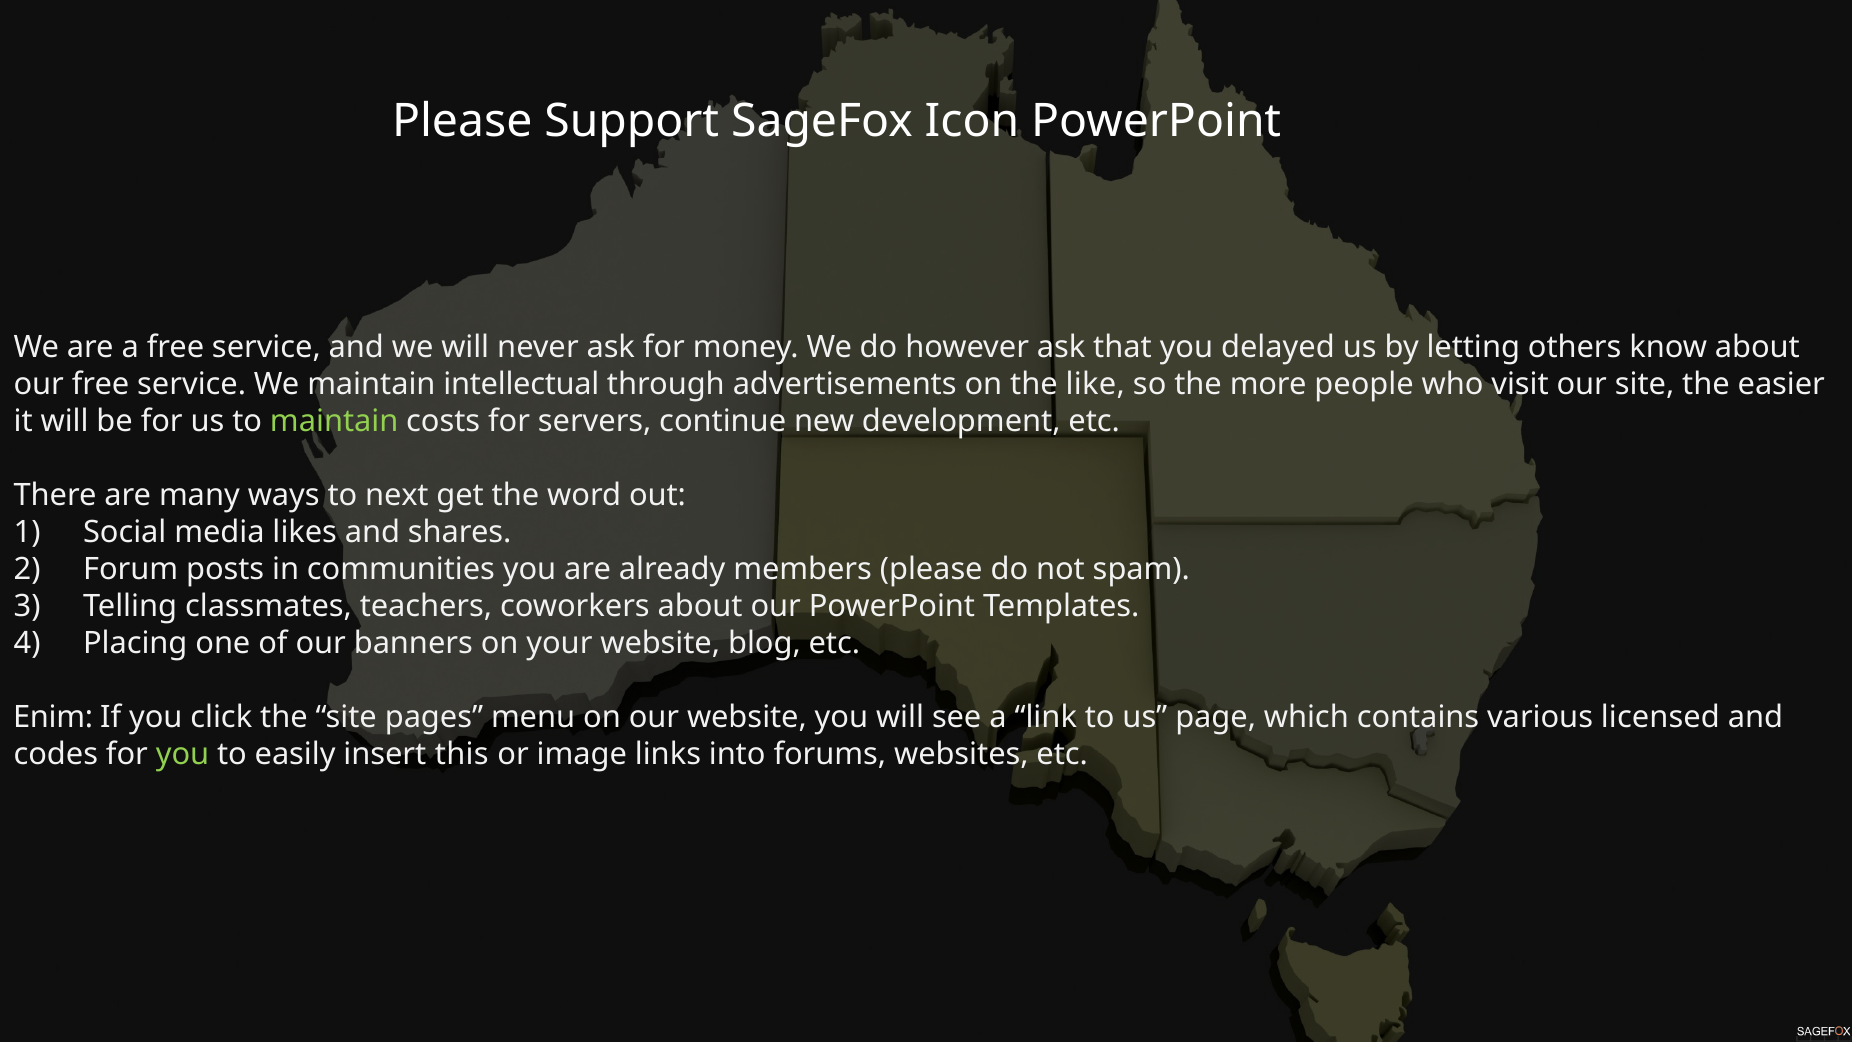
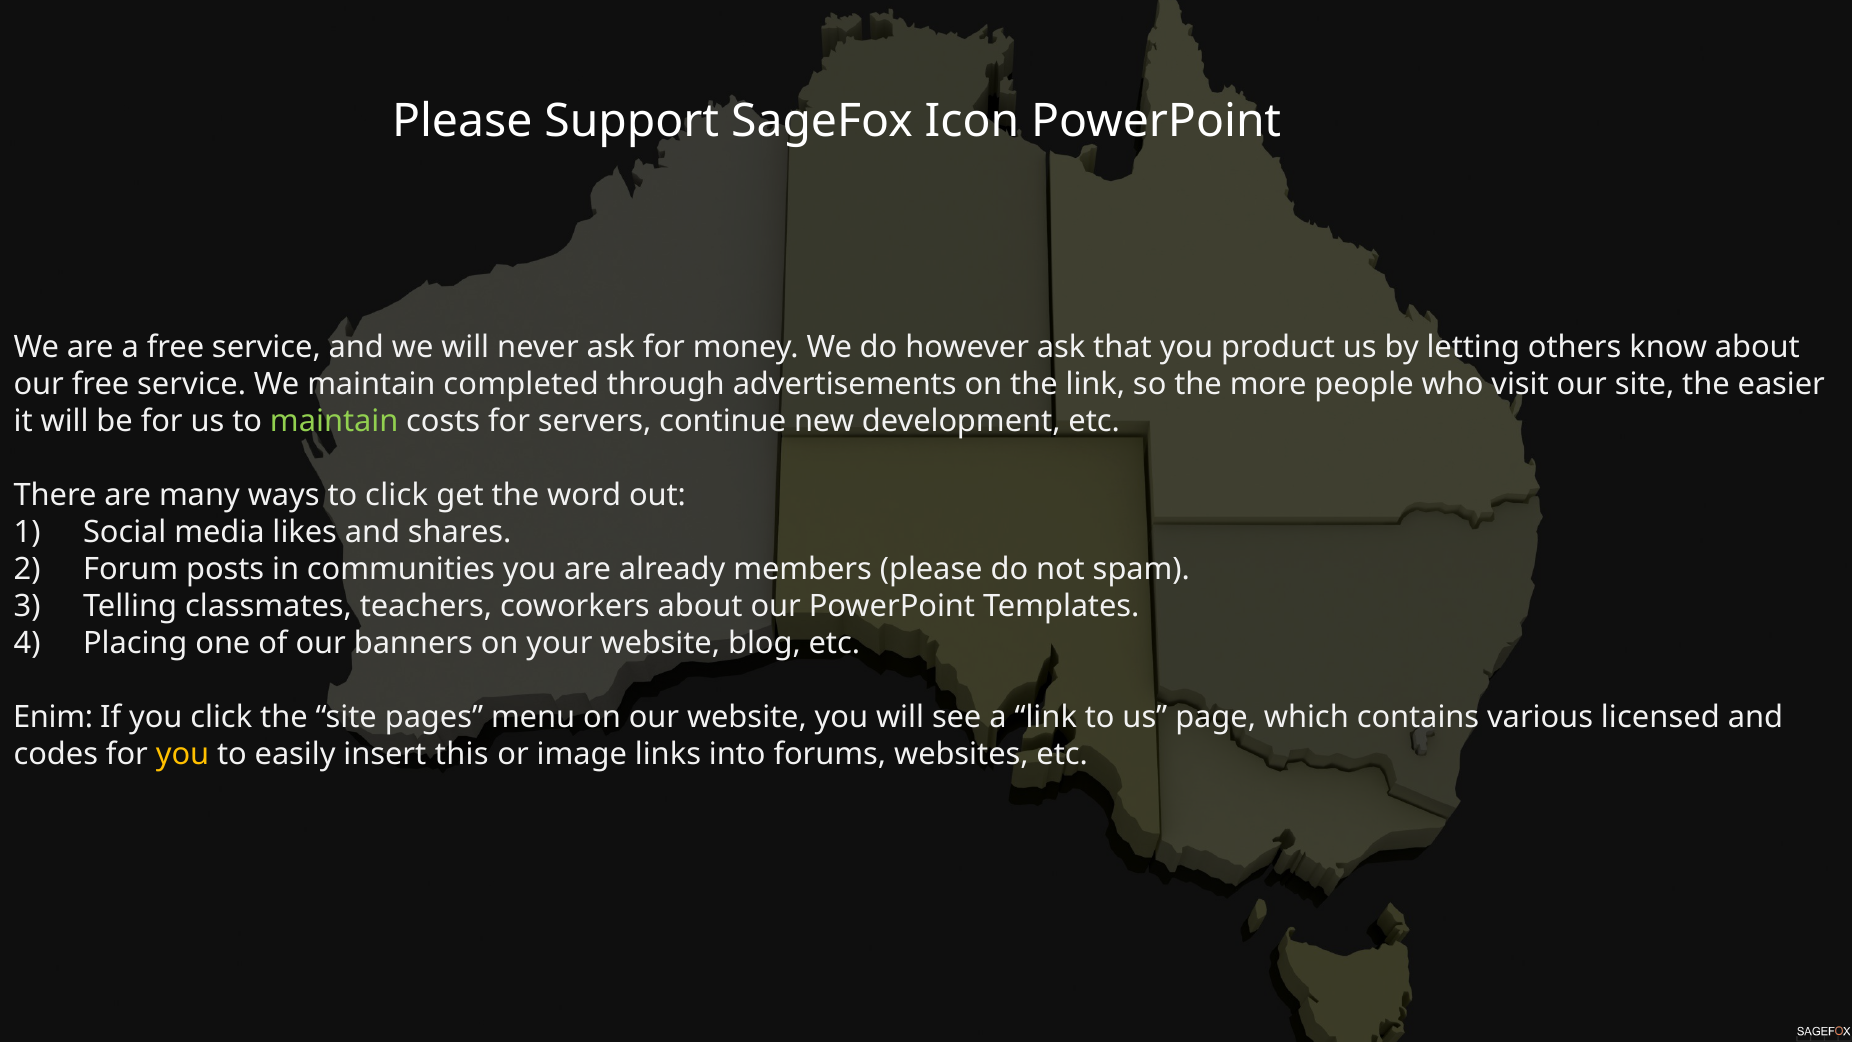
delayed: delayed -> product
intellectual: intellectual -> completed
the like: like -> link
to next: next -> click
you at (183, 754) colour: light green -> yellow
